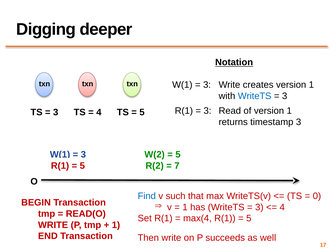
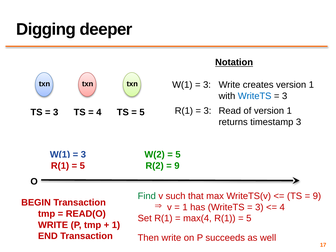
7 at (177, 166): 7 -> 9
Find colour: blue -> green
0 at (317, 196): 0 -> 9
